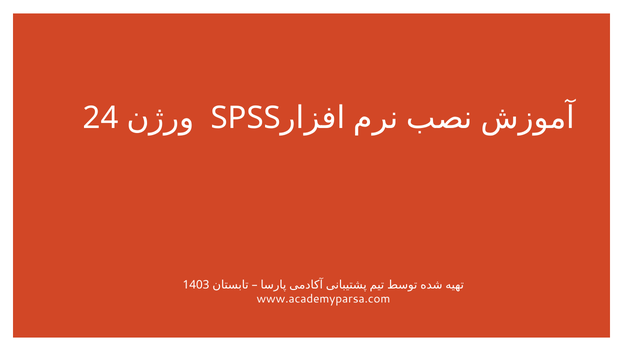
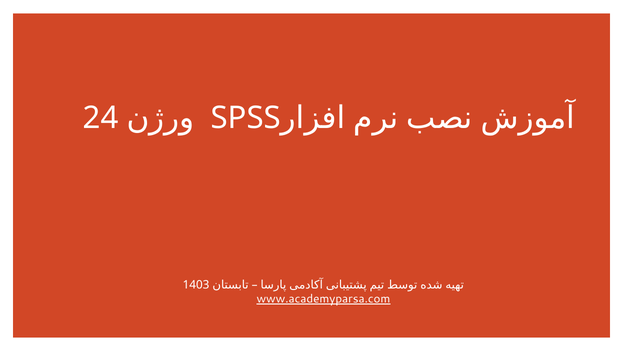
www.academyparsa.com underline: none -> present
